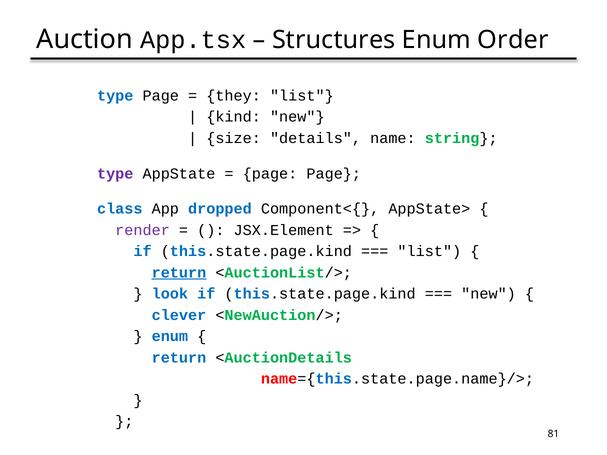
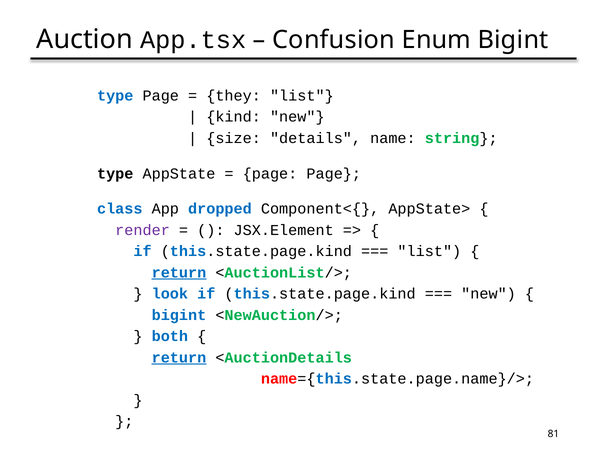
Structures: Structures -> Confusion
Enum Order: Order -> Bigint
type at (115, 174) colour: purple -> black
clever at (179, 315): clever -> bigint
enum at (170, 337): enum -> both
return at (179, 358) underline: none -> present
